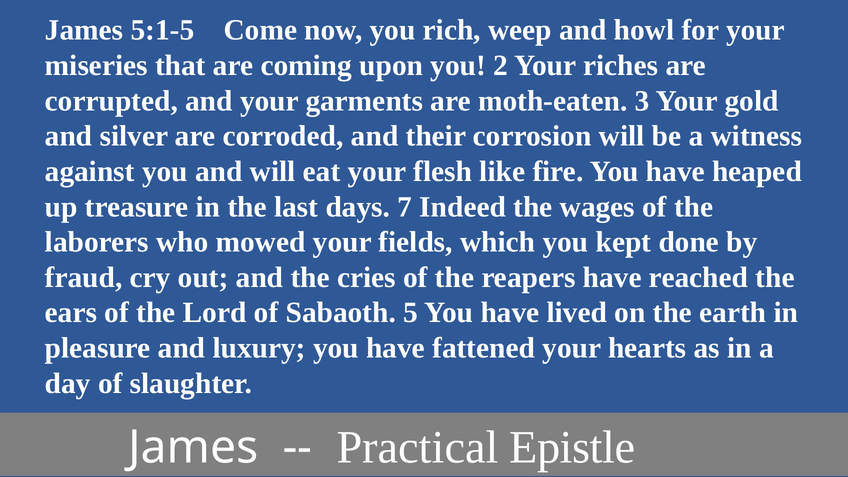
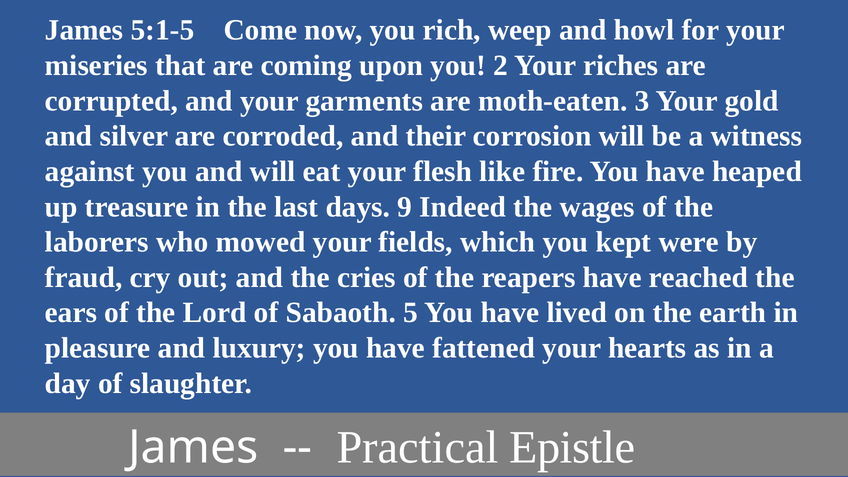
7: 7 -> 9
done: done -> were
